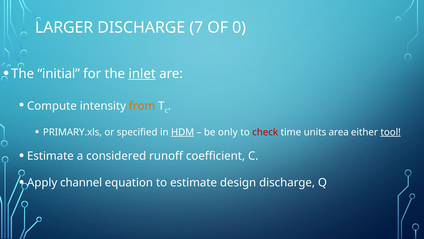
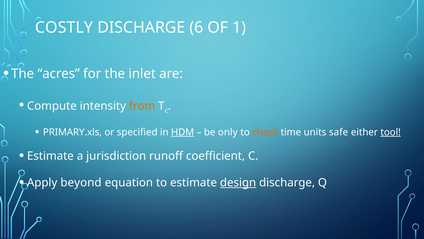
LARGER: LARGER -> COSTLY
7: 7 -> 6
0: 0 -> 1
initial: initial -> acres
inlet underline: present -> none
check colour: red -> orange
area: area -> safe
considered: considered -> jurisdiction
channel: channel -> beyond
design underline: none -> present
